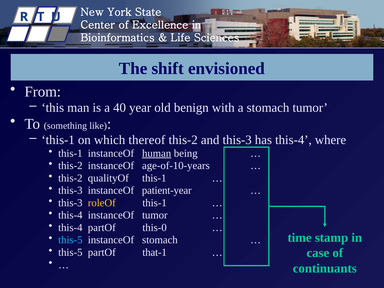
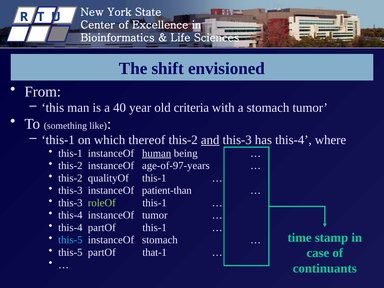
benign: benign -> criteria
and underline: none -> present
age-of-10-years: age-of-10-years -> age-of-97-years
patient-year: patient-year -> patient-than
roleOf colour: yellow -> light green
partOf this-0: this-0 -> this-1
